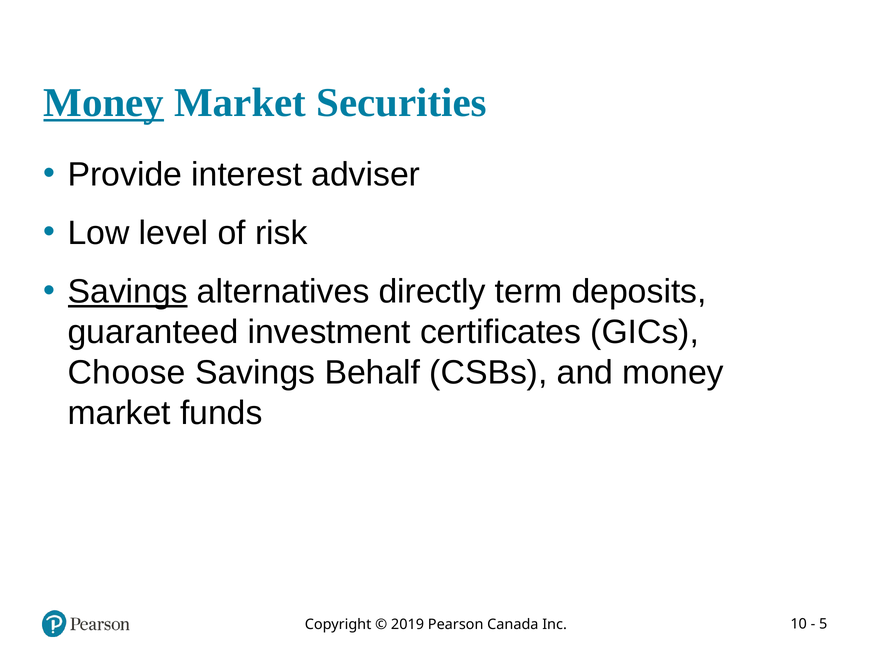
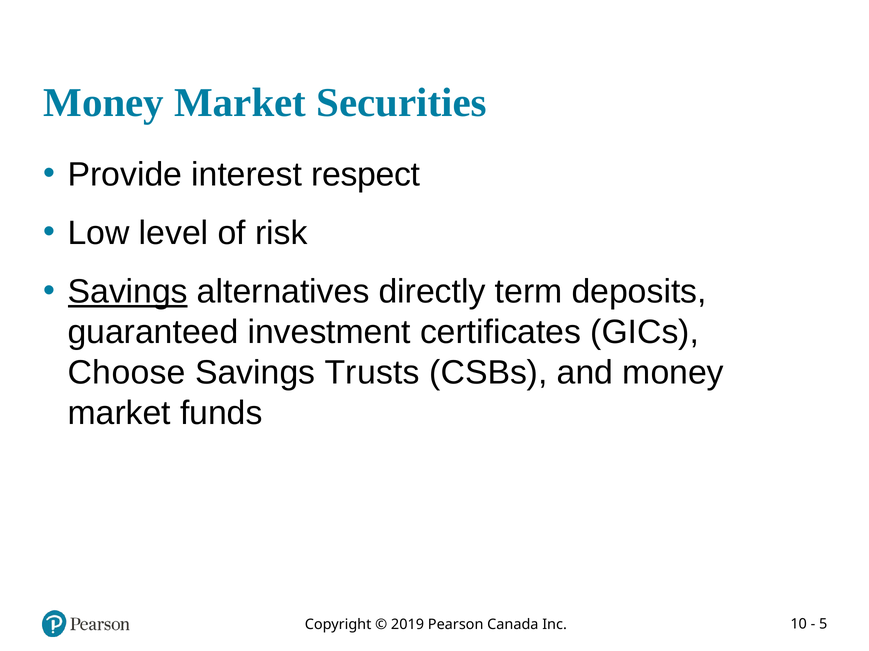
Money at (104, 103) underline: present -> none
adviser: adviser -> respect
Behalf: Behalf -> Trusts
